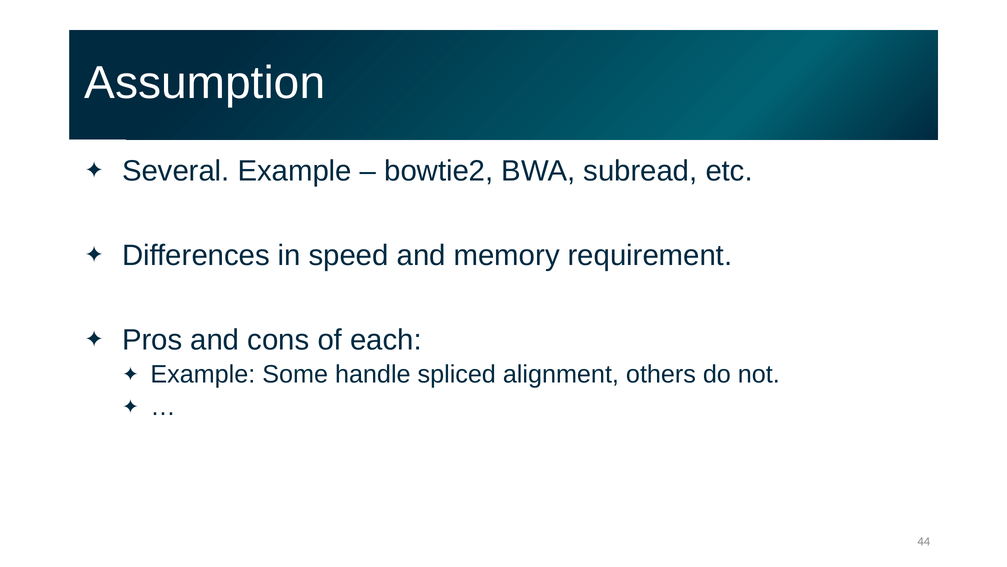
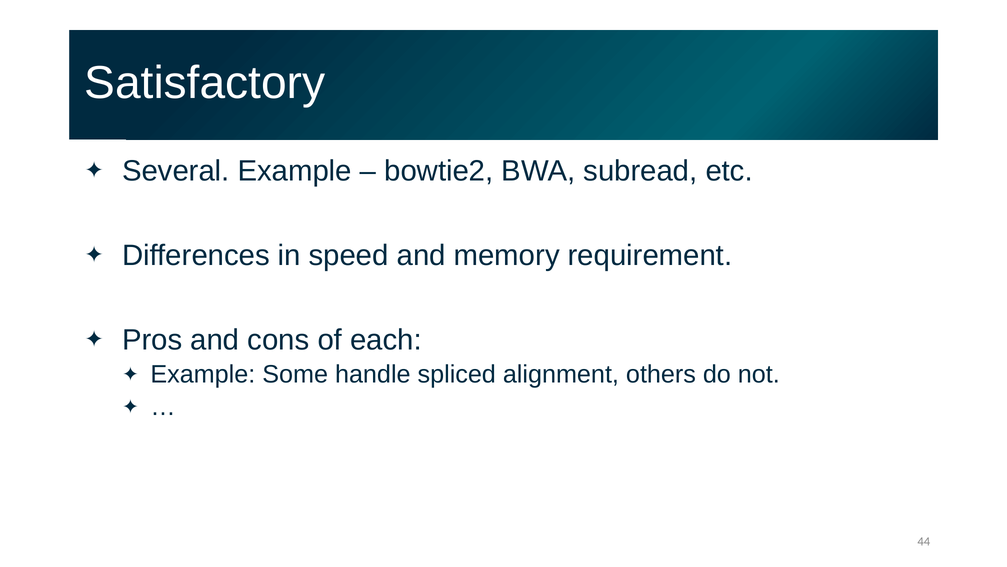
Assumption: Assumption -> Satisfactory
